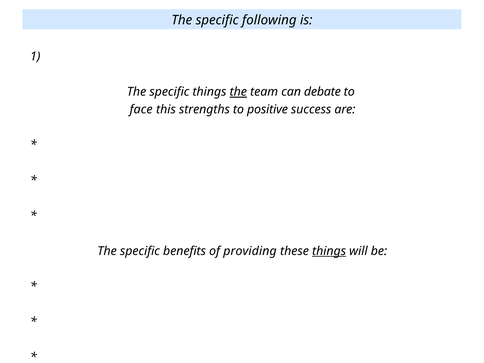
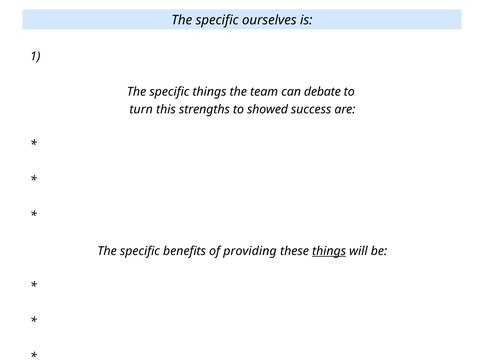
following: following -> ourselves
the at (238, 92) underline: present -> none
face: face -> turn
positive: positive -> showed
